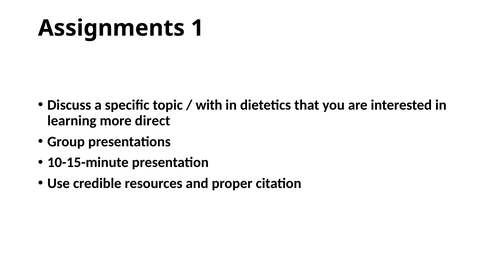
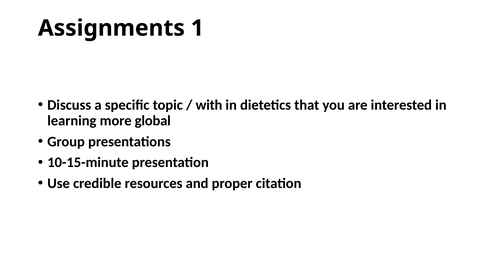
direct: direct -> global
